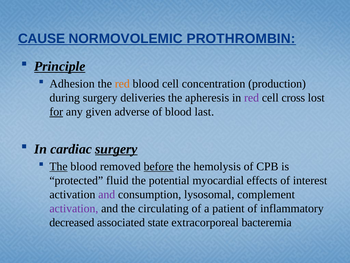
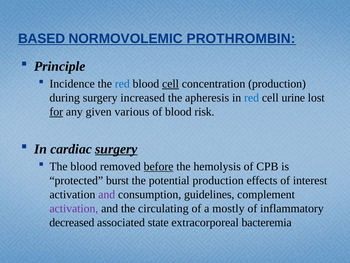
CAUSE: CAUSE -> BASED
Principle underline: present -> none
Adhesion: Adhesion -> Incidence
red at (122, 84) colour: orange -> blue
cell at (171, 84) underline: none -> present
deliveries: deliveries -> increased
red at (252, 98) colour: purple -> blue
cross: cross -> urine
adverse: adverse -> various
last: last -> risk
The at (58, 166) underline: present -> none
fluid: fluid -> burst
potential myocardial: myocardial -> production
lysosomal: lysosomal -> guidelines
patient: patient -> mostly
